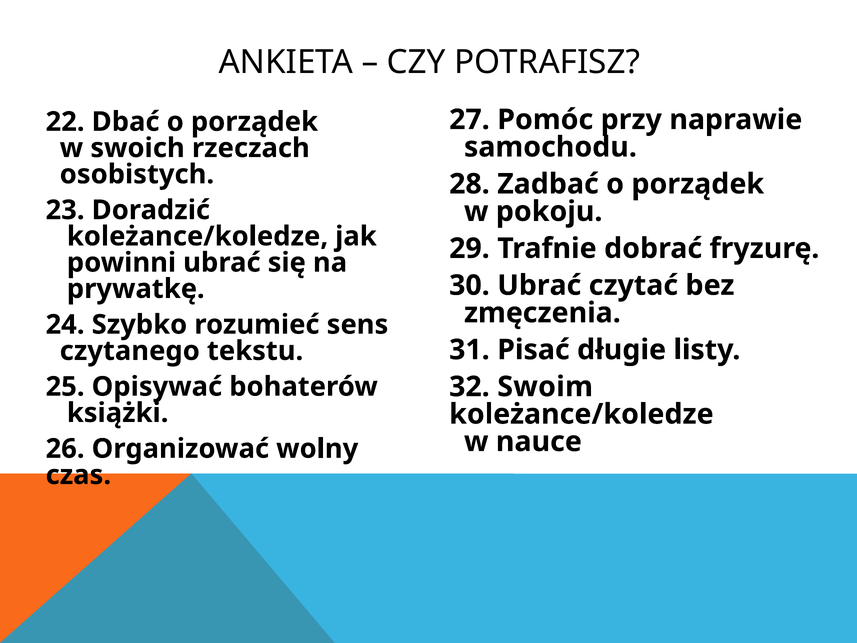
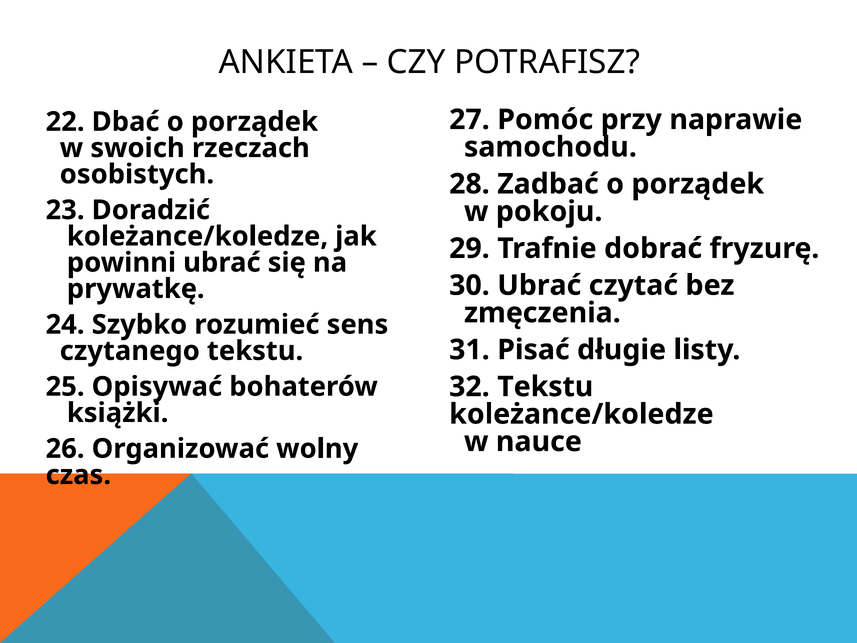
32 Swoim: Swoim -> Tekstu
